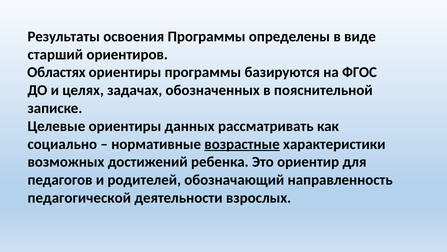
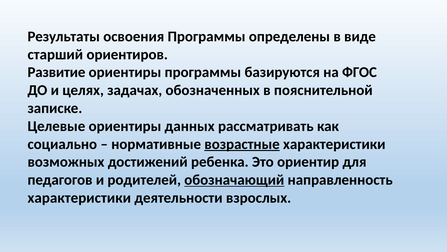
Областях: Областях -> Развитие
обозначающий underline: none -> present
педагогической at (79, 197): педагогической -> характеристики
